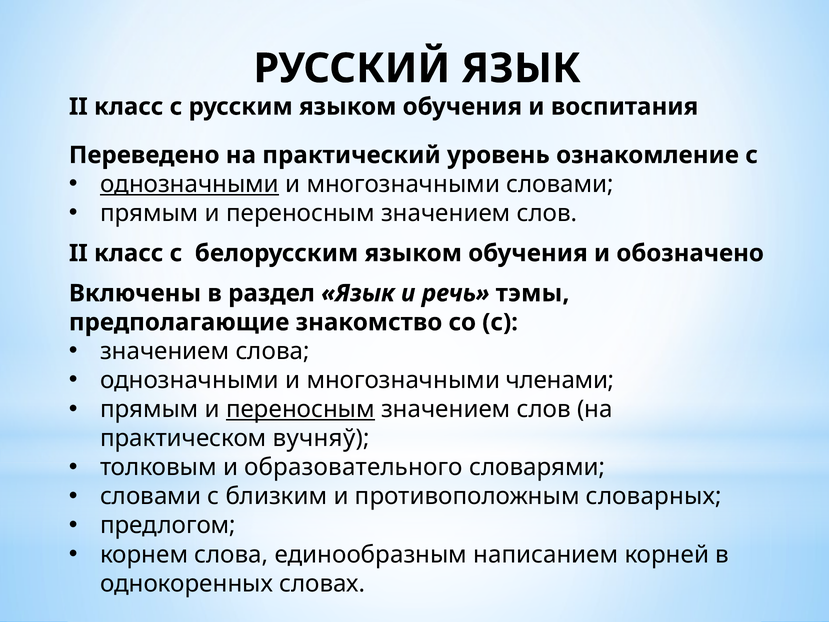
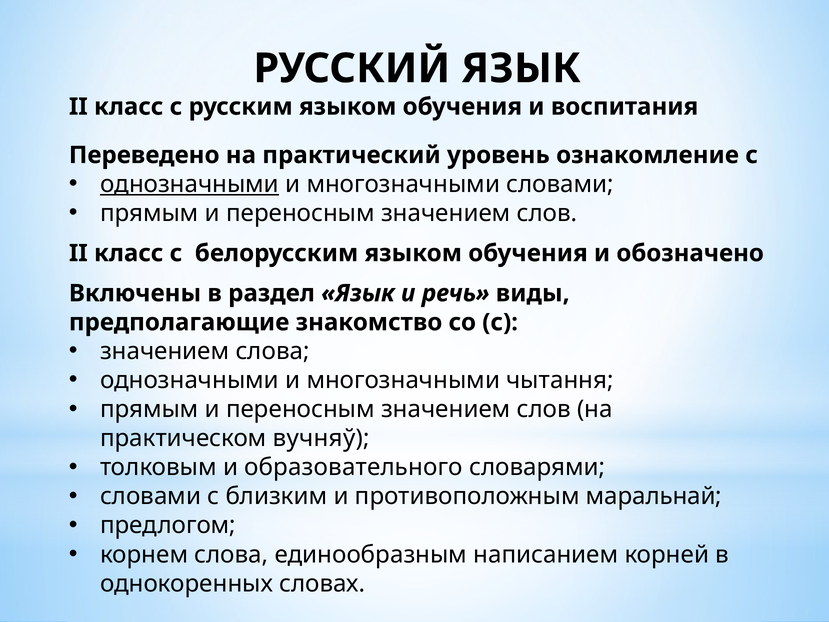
тэмы: тэмы -> виды
членами: членами -> чытання
переносным at (300, 409) underline: present -> none
словарных: словарных -> маральнай
